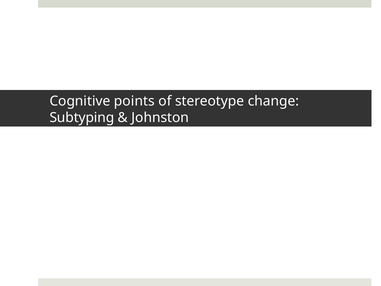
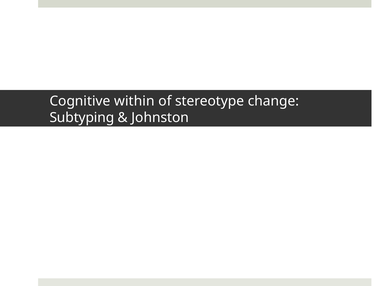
points: points -> within
